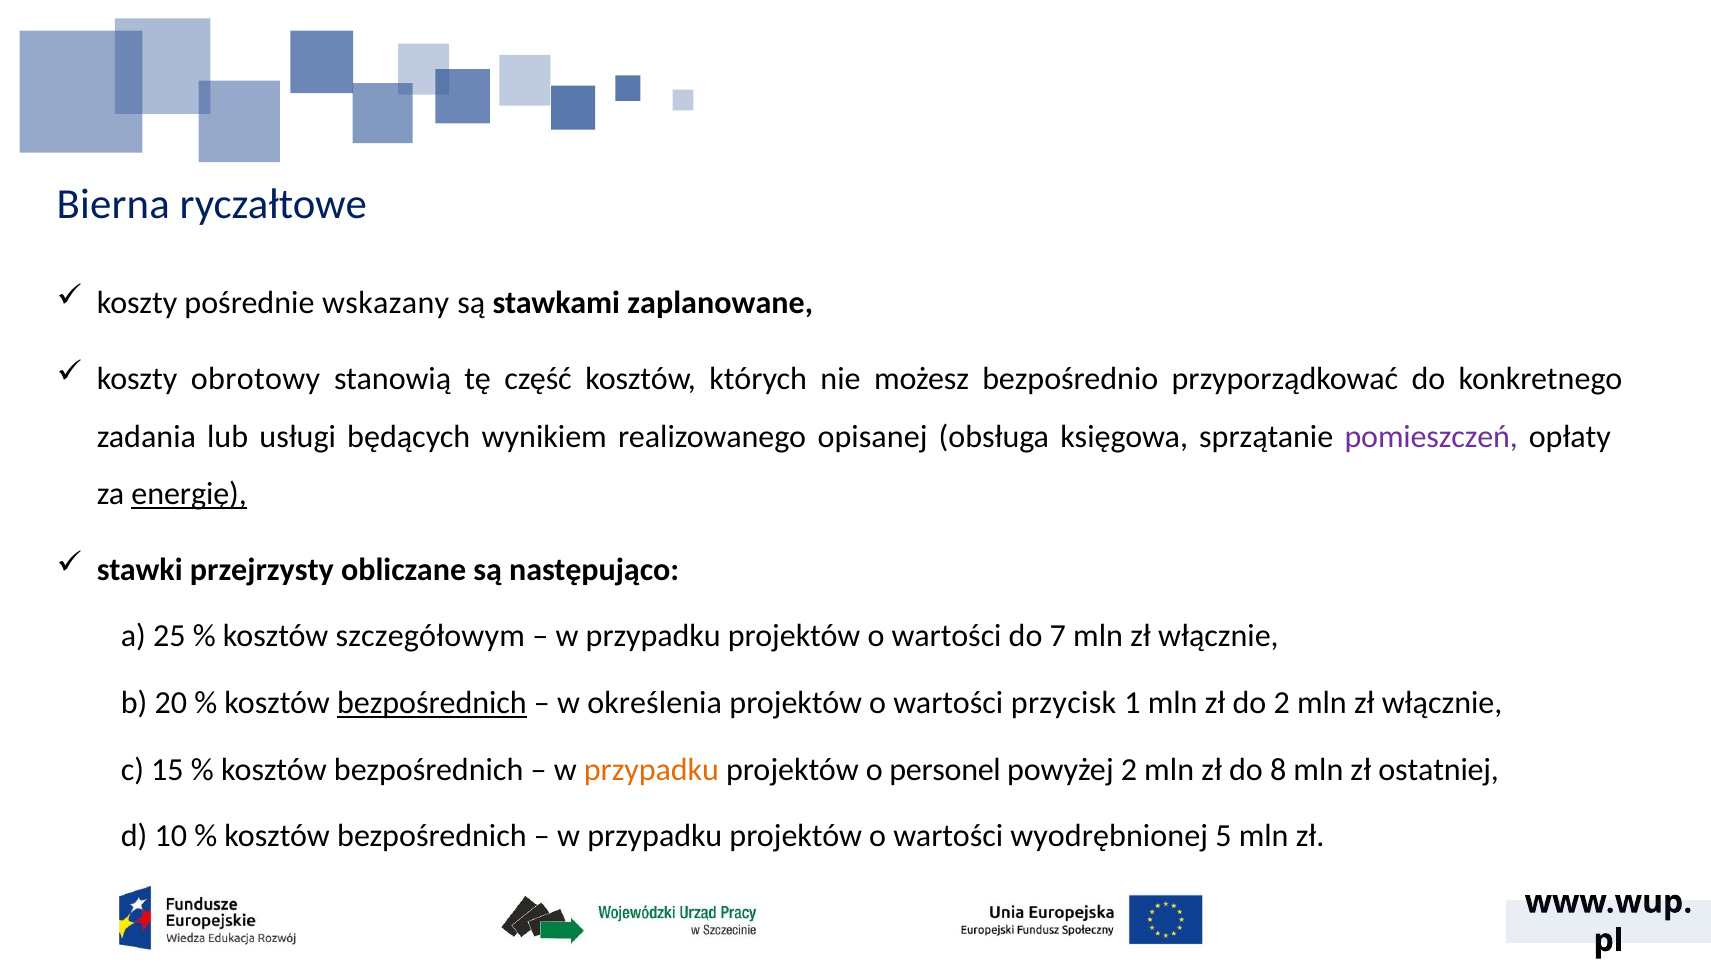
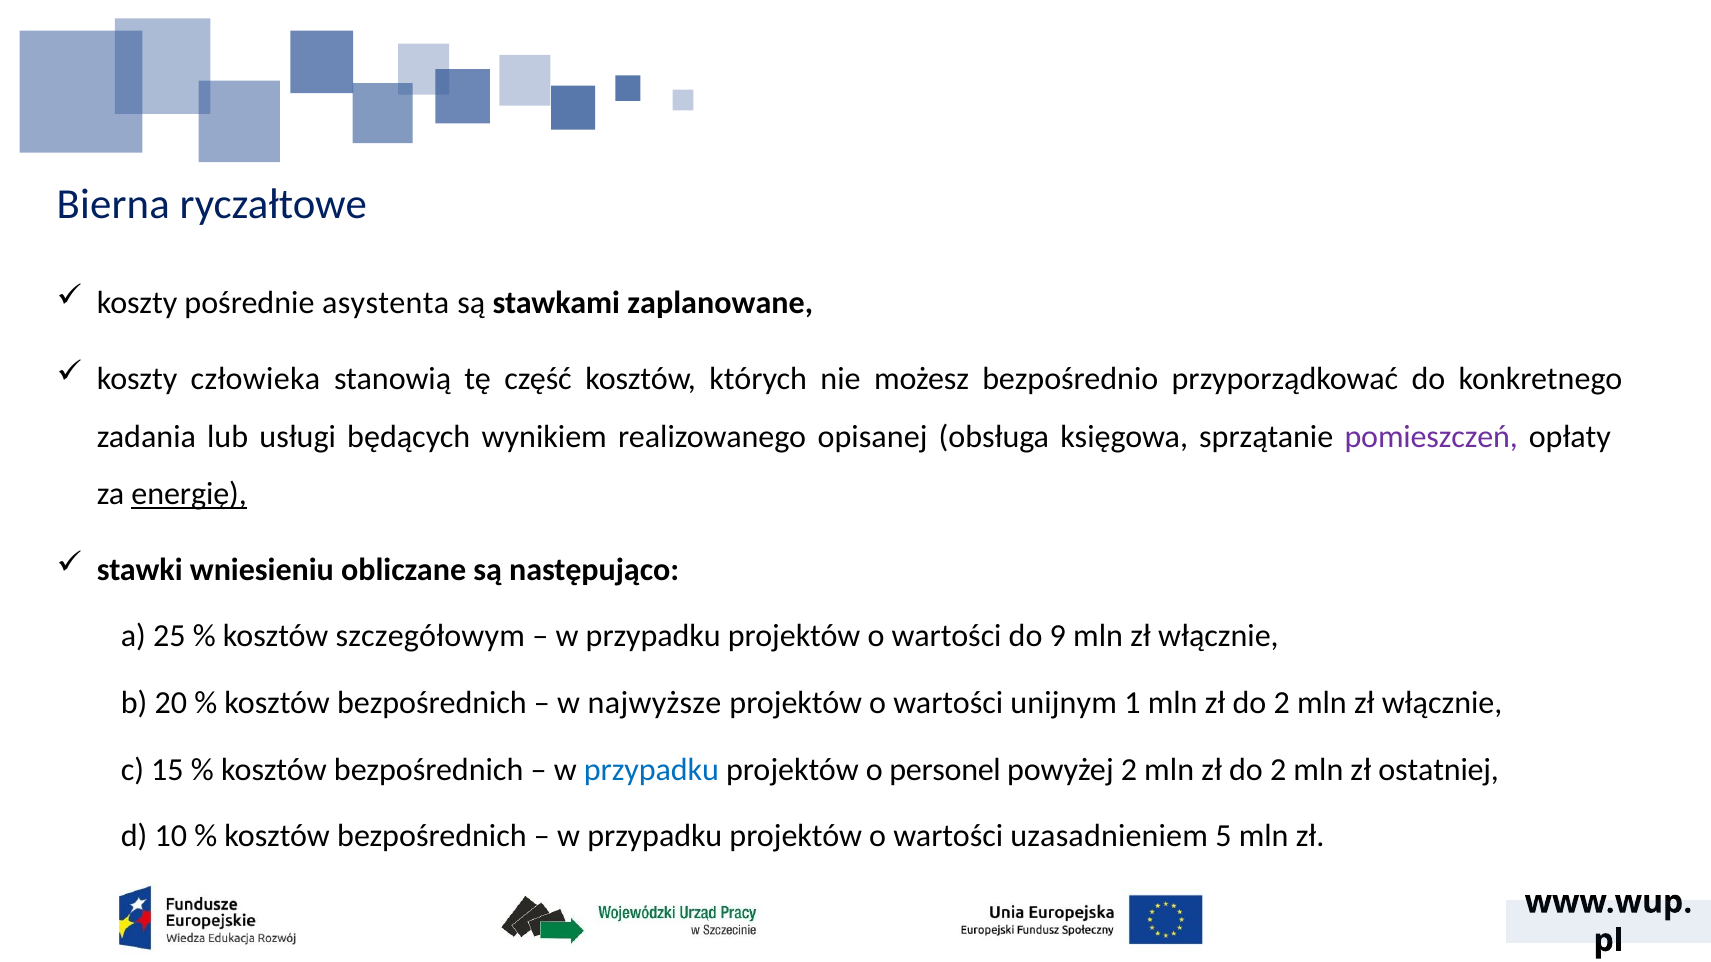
wskazany: wskazany -> asystenta
obrotowy: obrotowy -> człowieka
przejrzysty: przejrzysty -> wniesieniu
7: 7 -> 9
bezpośrednich at (432, 703) underline: present -> none
określenia: określenia -> najwyższe
przycisk: przycisk -> unijnym
przypadku at (651, 770) colour: orange -> blue
8 at (1278, 770): 8 -> 2
wyodrębnionej: wyodrębnionej -> uzasadnieniem
